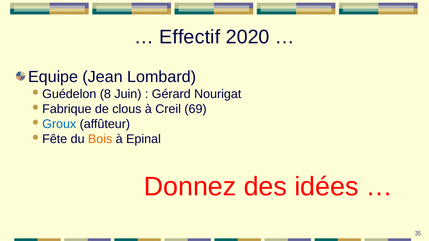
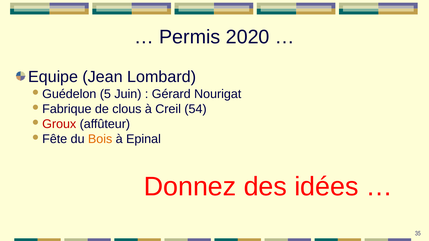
Effectif: Effectif -> Permis
8: 8 -> 5
69: 69 -> 54
Groux colour: blue -> red
